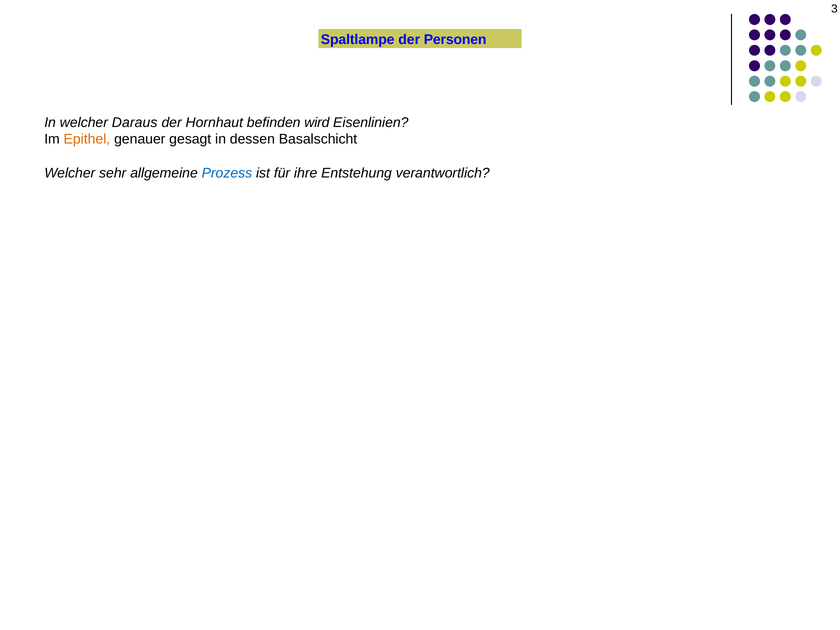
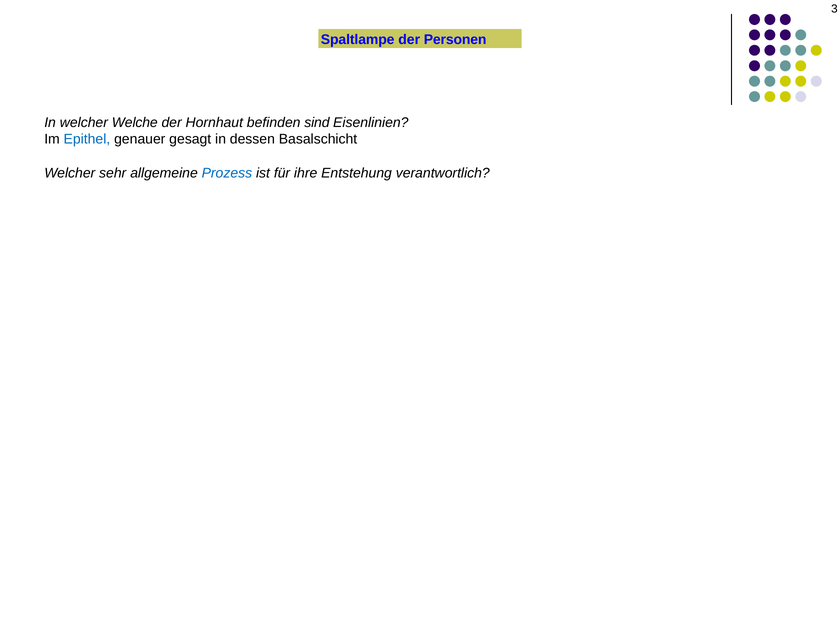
Daraus: Daraus -> Welche
wird: wird -> sind
Epithel colour: orange -> blue
